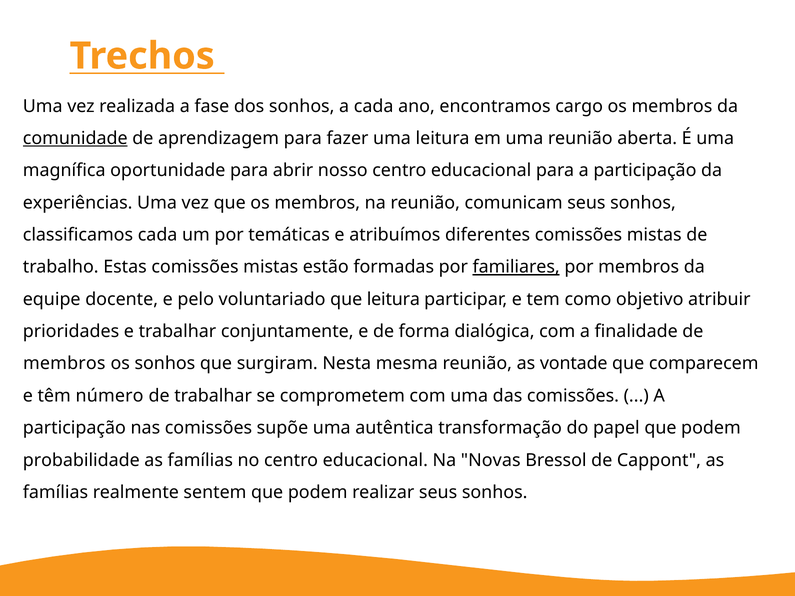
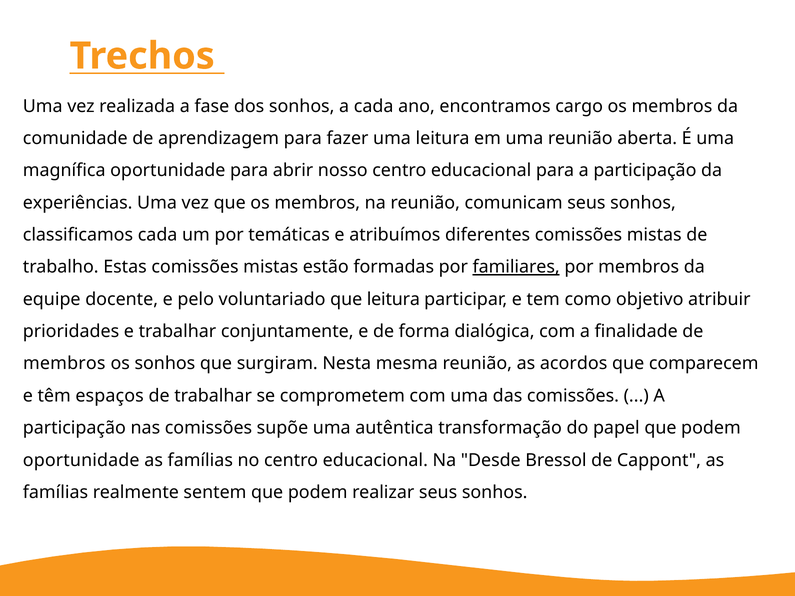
comunidade underline: present -> none
vontade: vontade -> acordos
número: número -> espaços
probabilidade at (81, 460): probabilidade -> oportunidade
Novas: Novas -> Desde
